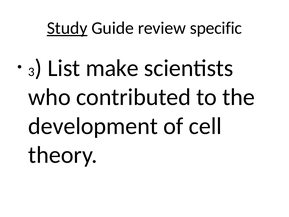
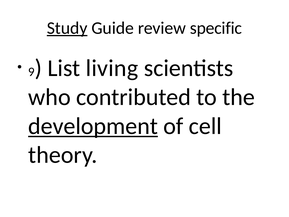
3: 3 -> 9
make: make -> living
development underline: none -> present
